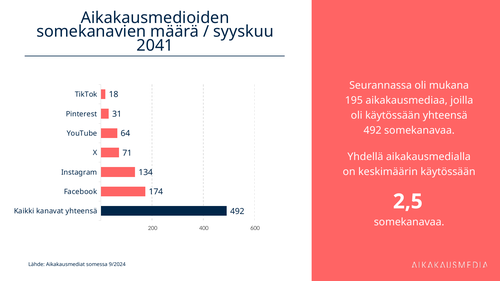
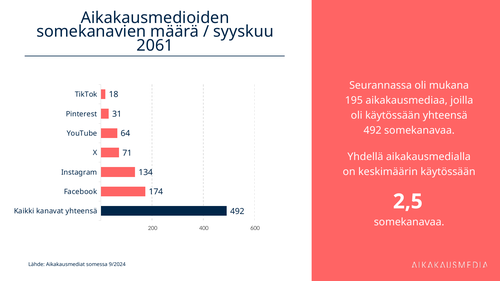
2041: 2041 -> 2061
